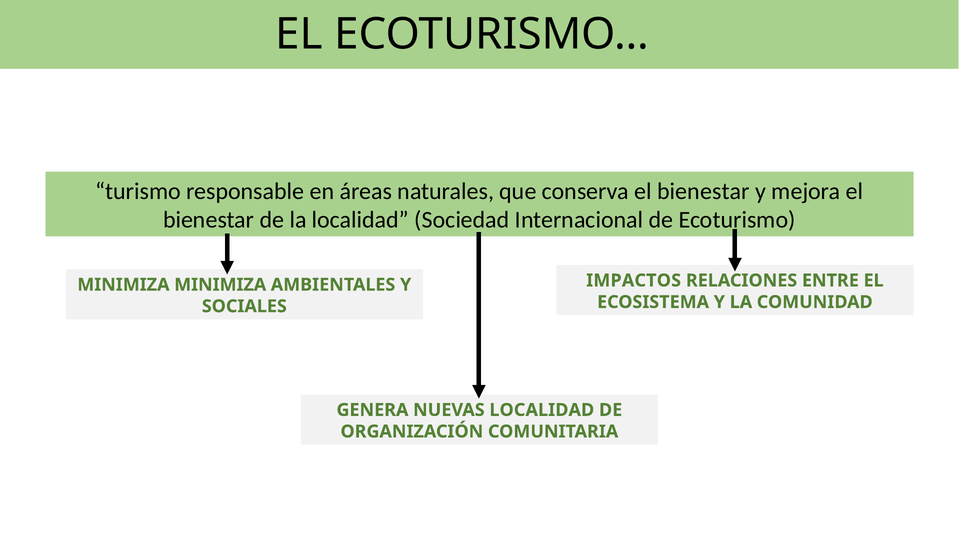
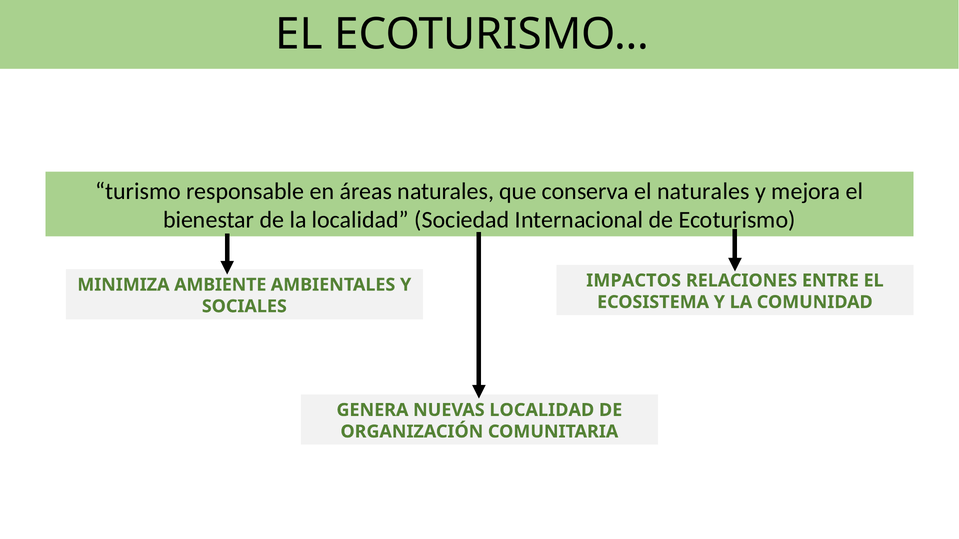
conserva el bienestar: bienestar -> naturales
MINIMIZA MINIMIZA: MINIMIZA -> AMBIENTE
